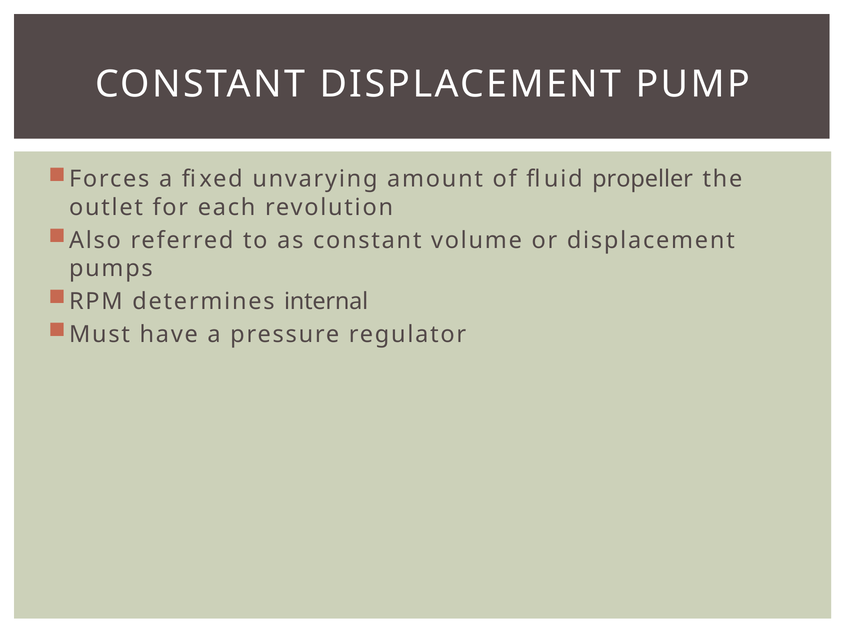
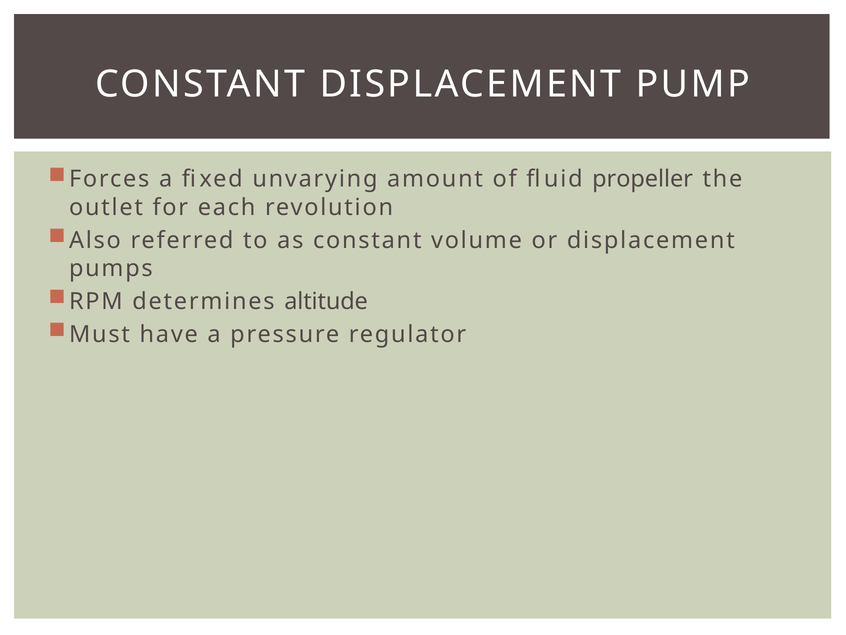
internal: internal -> altitude
